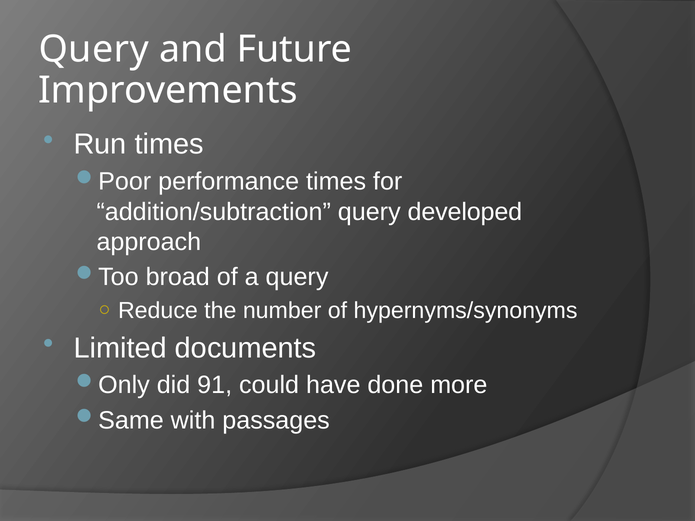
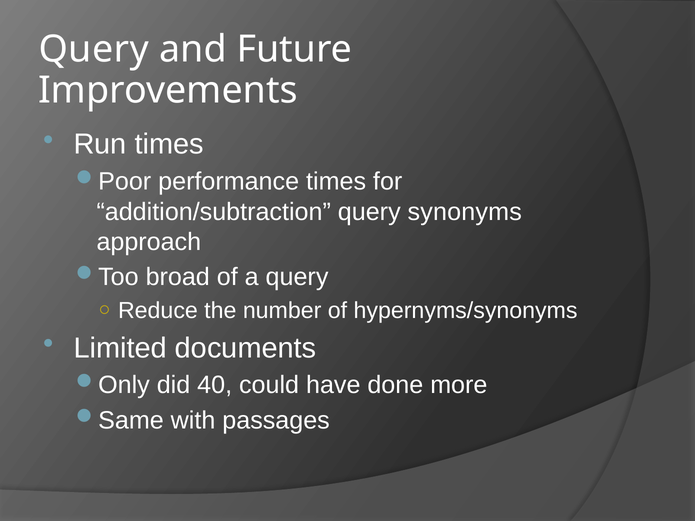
developed: developed -> synonyms
91: 91 -> 40
